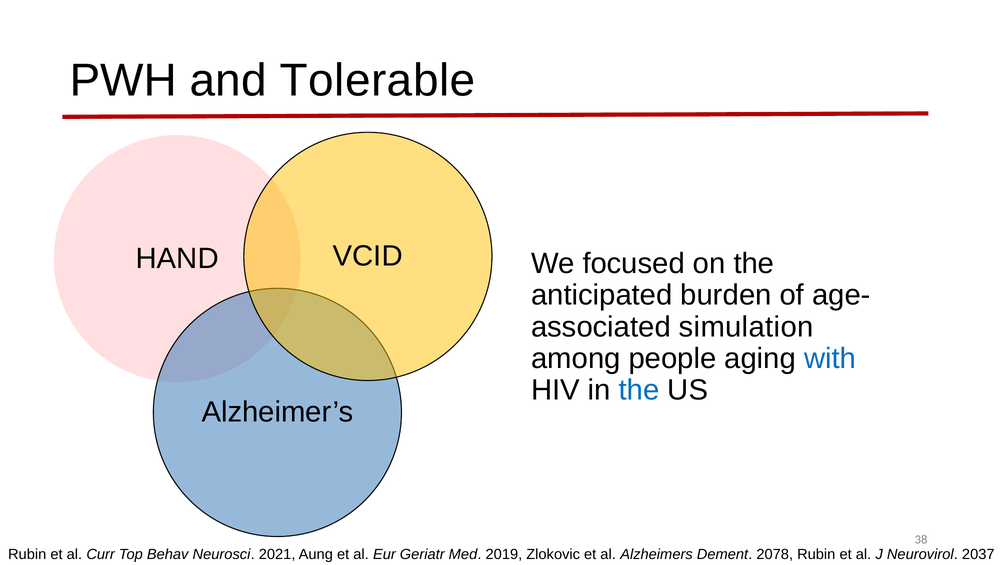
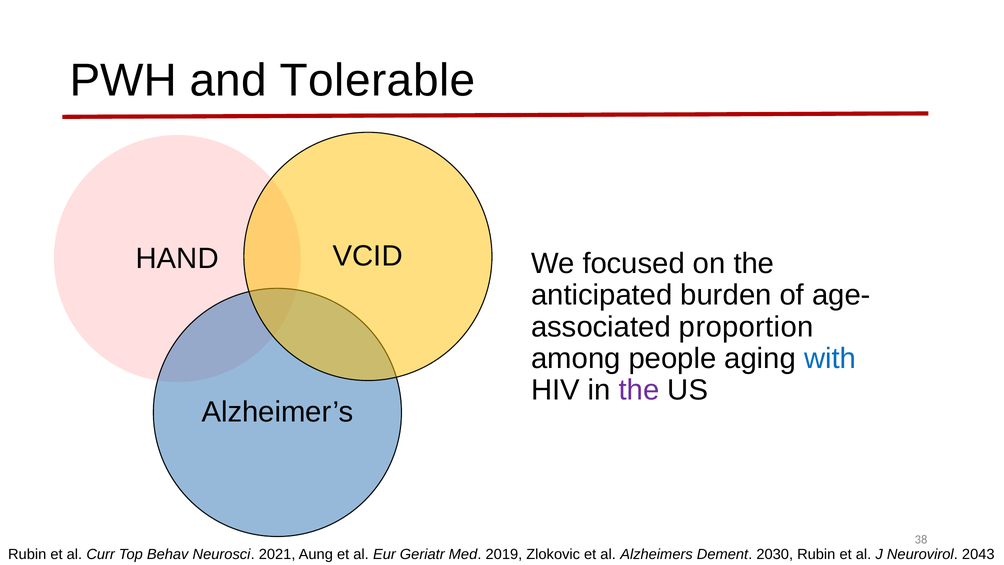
simulation: simulation -> proportion
the at (639, 390) colour: blue -> purple
2078: 2078 -> 2030
2037: 2037 -> 2043
